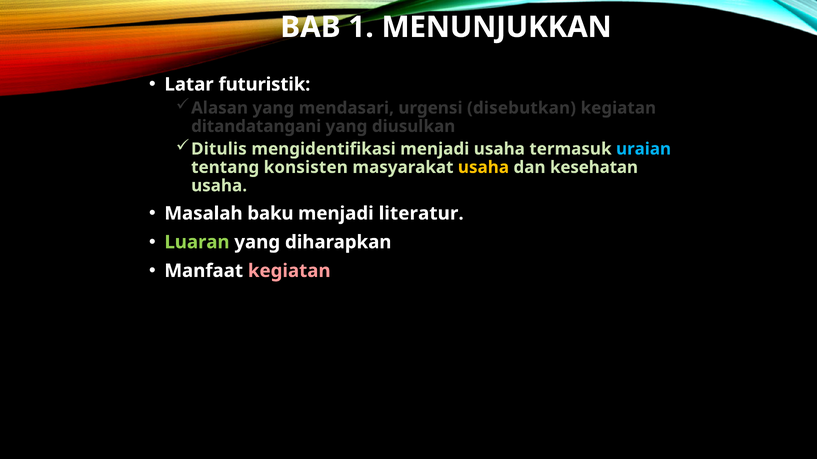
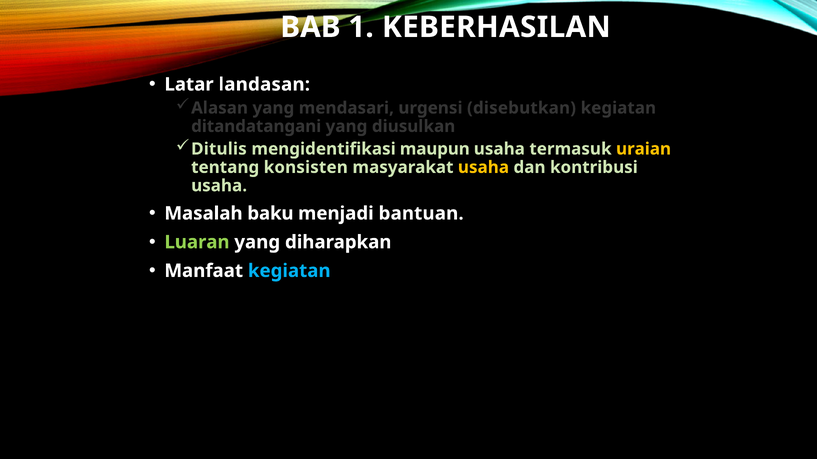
MENUNJUKKAN: MENUNJUKKAN -> KEBERHASILAN
futuristik: futuristik -> landasan
mengidentifikasi menjadi: menjadi -> maupun
uraian colour: light blue -> yellow
kesehatan: kesehatan -> kontribusi
literatur: literatur -> bantuan
kegiatan at (289, 271) colour: pink -> light blue
